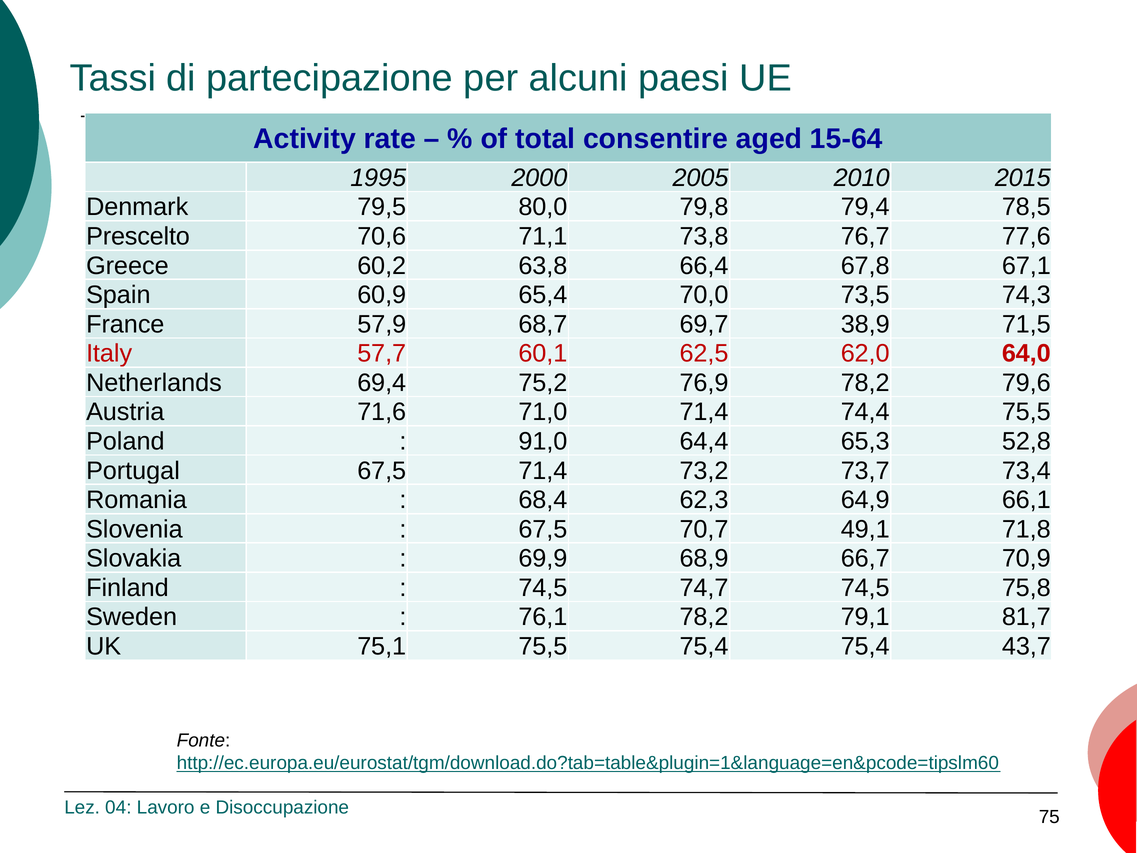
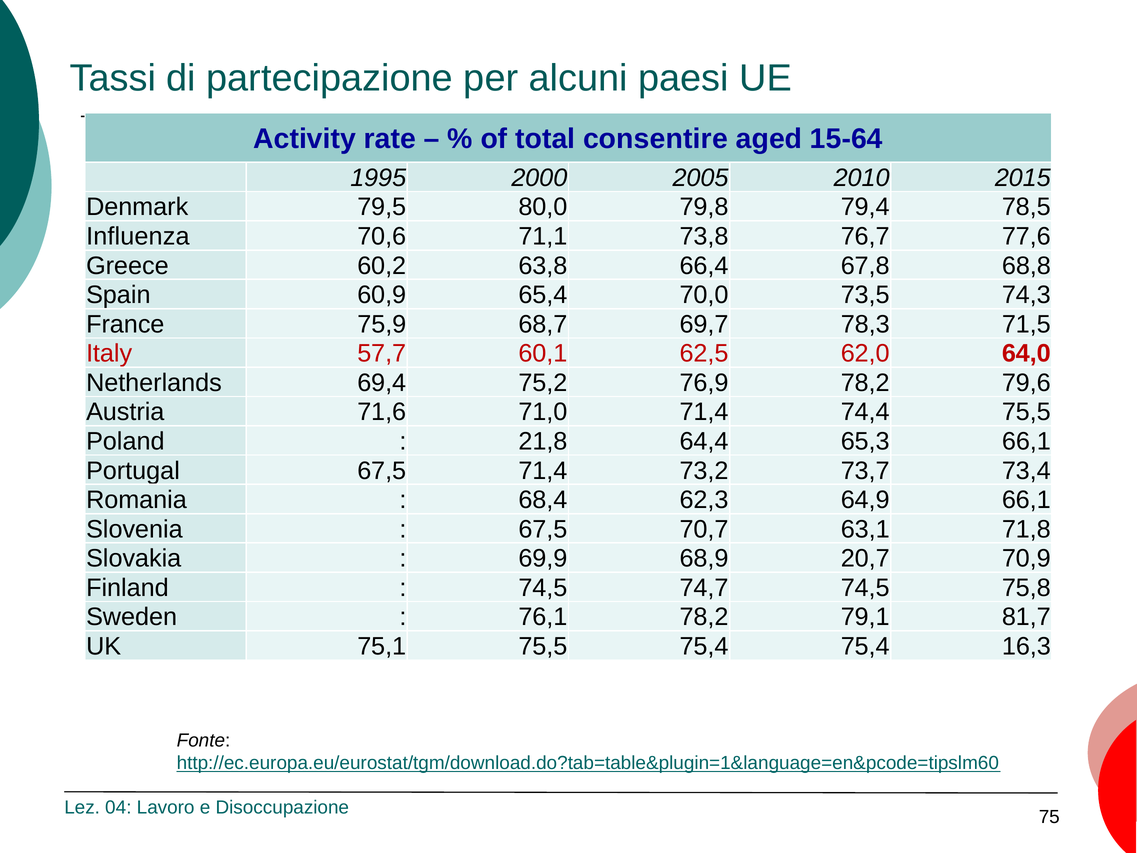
Prescelto: Prescelto -> Influenza
67,1: 67,1 -> 68,8
57,9: 57,9 -> 75,9
38,9: 38,9 -> 78,3
91,0: 91,0 -> 21,8
65,3 52,8: 52,8 -> 66,1
49,1: 49,1 -> 63,1
66,7: 66,7 -> 20,7
43,7: 43,7 -> 16,3
